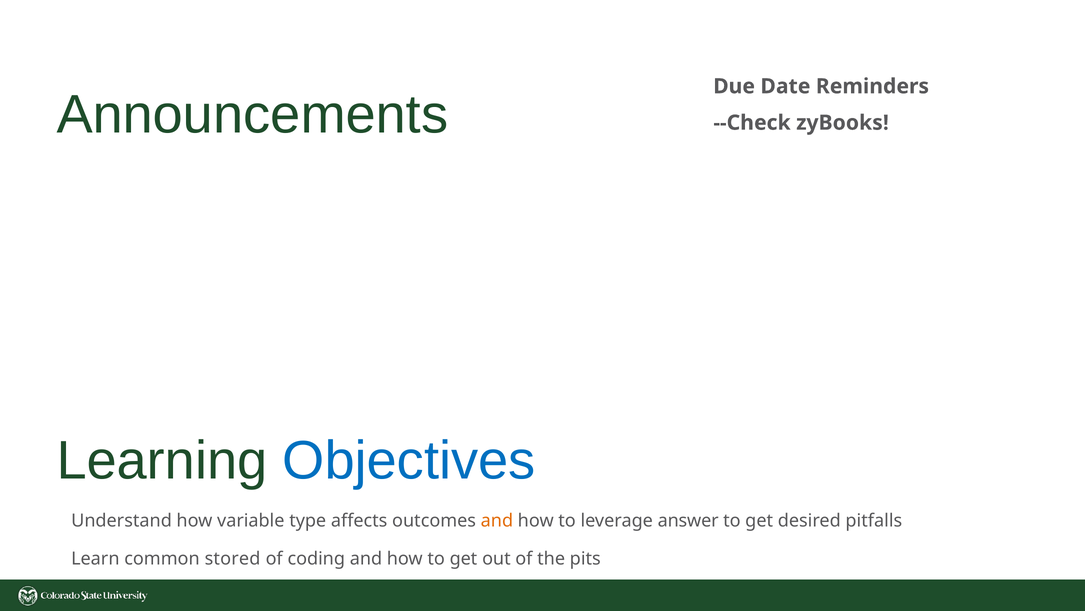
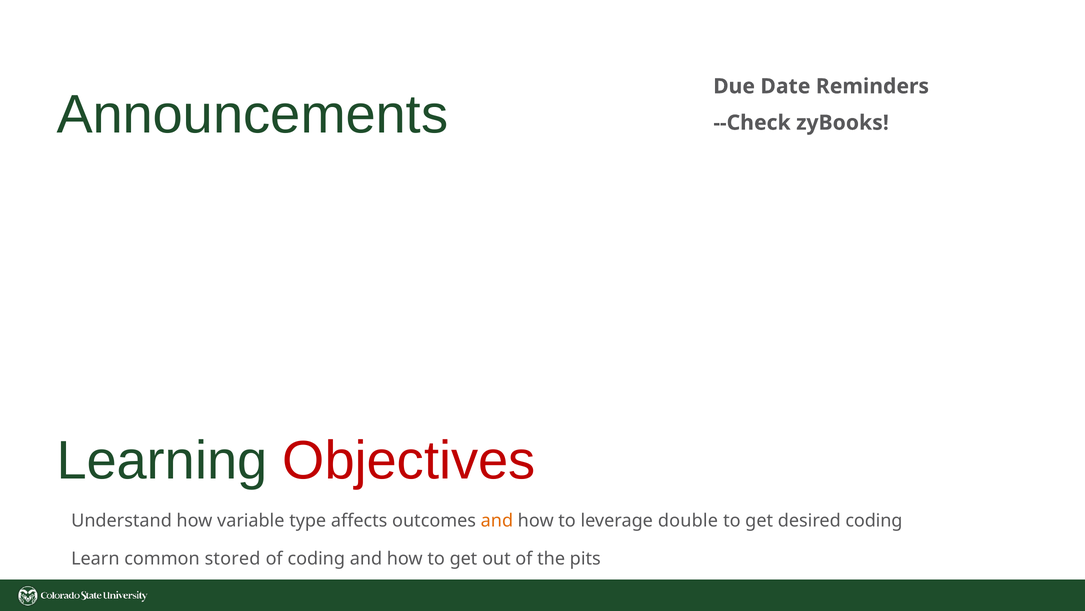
Objectives colour: blue -> red
answer: answer -> double
desired pitfalls: pitfalls -> coding
